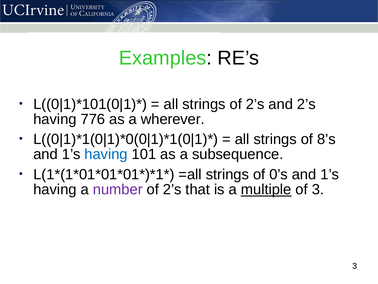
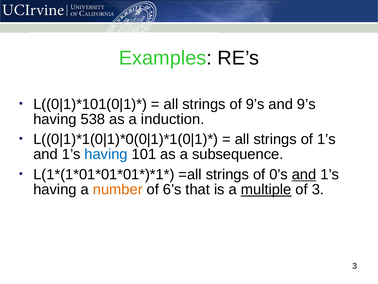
strings of 2’s: 2’s -> 9’s
and 2’s: 2’s -> 9’s
776: 776 -> 538
wherever: wherever -> induction
of 8’s: 8’s -> 1’s
and at (304, 174) underline: none -> present
number colour: purple -> orange
2’s at (172, 189): 2’s -> 6’s
